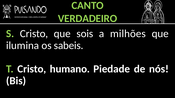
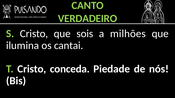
sabeis: sabeis -> cantai
humano: humano -> conceda
